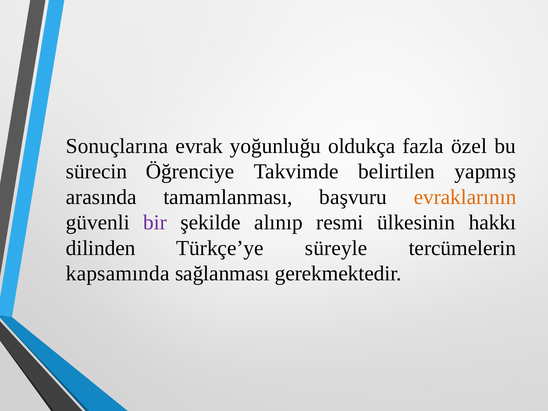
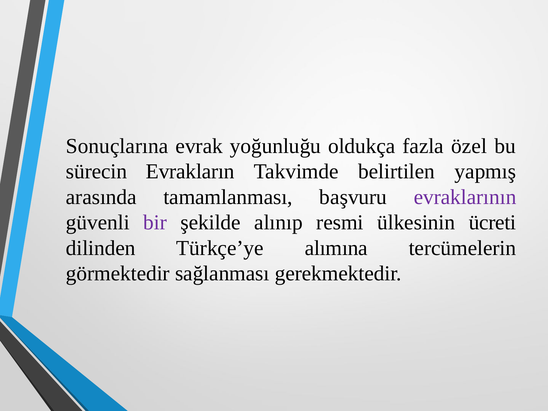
Öğrenciye: Öğrenciye -> Evrakların
evraklarının colour: orange -> purple
hakkı: hakkı -> ücreti
süreyle: süreyle -> alımına
kapsamında: kapsamında -> görmektedir
